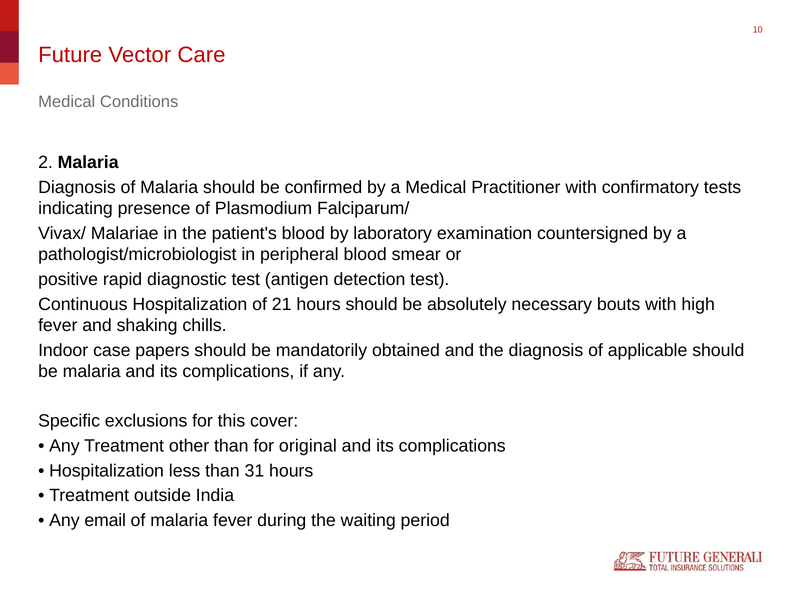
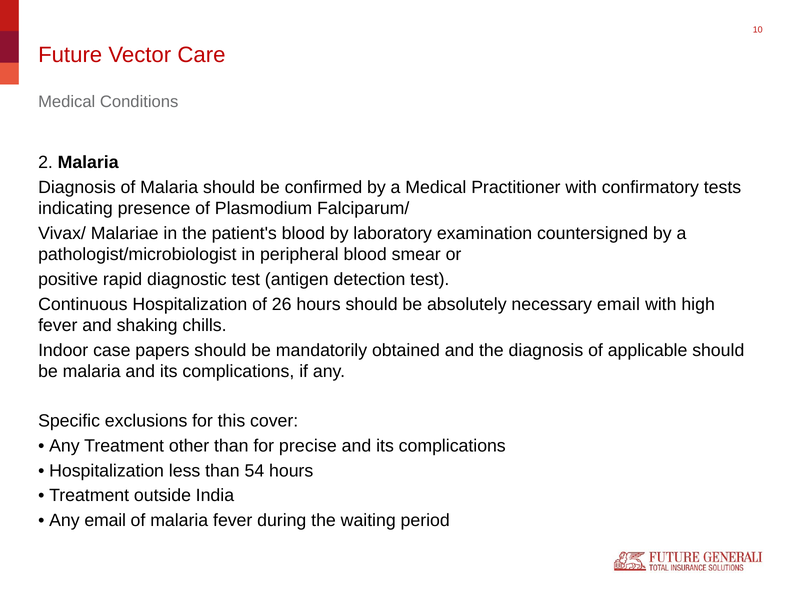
21: 21 -> 26
necessary bouts: bouts -> email
original: original -> precise
31: 31 -> 54
